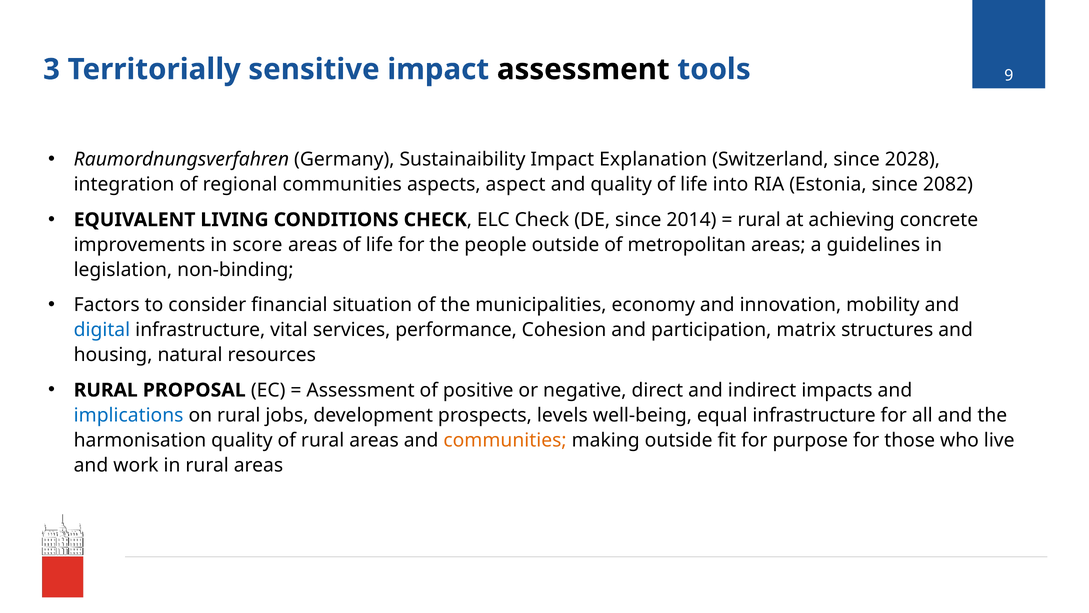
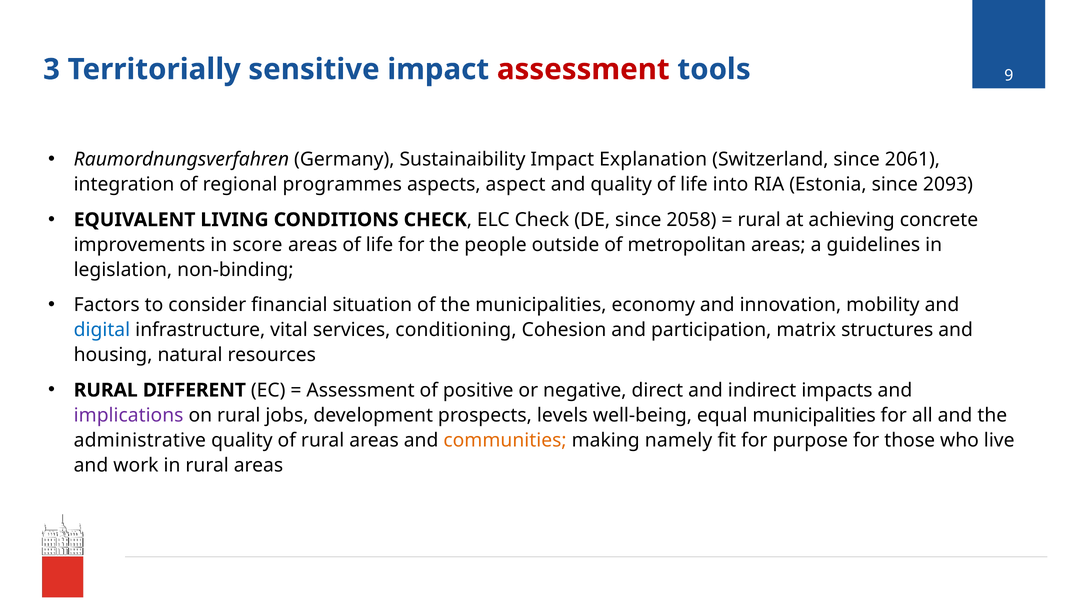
assessment at (583, 69) colour: black -> red
2028: 2028 -> 2061
regional communities: communities -> programmes
2082: 2082 -> 2093
2014: 2014 -> 2058
performance: performance -> conditioning
PROPOSAL: PROPOSAL -> DIFFERENT
implications colour: blue -> purple
equal infrastructure: infrastructure -> municipalities
harmonisation: harmonisation -> administrative
making outside: outside -> namely
